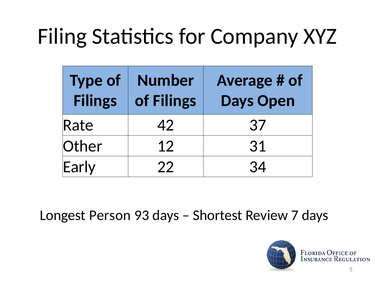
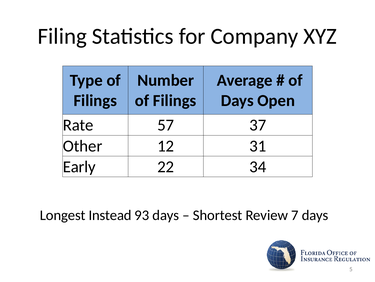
42: 42 -> 57
Person: Person -> Instead
